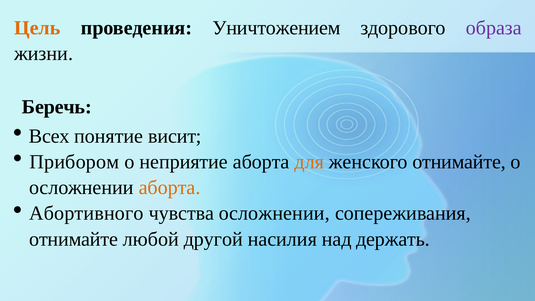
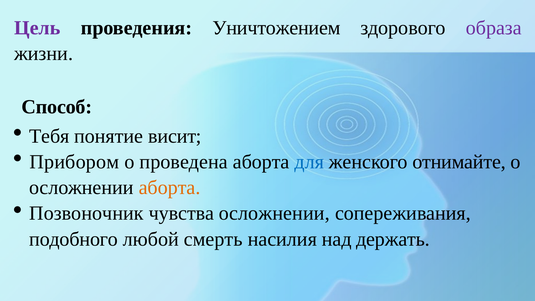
Цель colour: orange -> purple
Беречь: Беречь -> Способ
Всех: Всех -> Тебя
неприятие: неприятие -> проведена
для colour: orange -> blue
Абортивного: Абортивного -> Позвоночник
отнимайте at (74, 239): отнимайте -> подобного
другой: другой -> смерть
